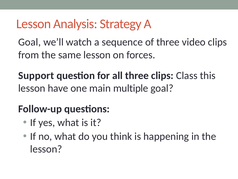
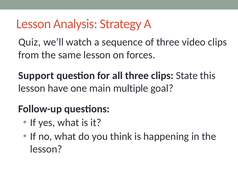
Goal at (30, 42): Goal -> Quiz
Class: Class -> State
